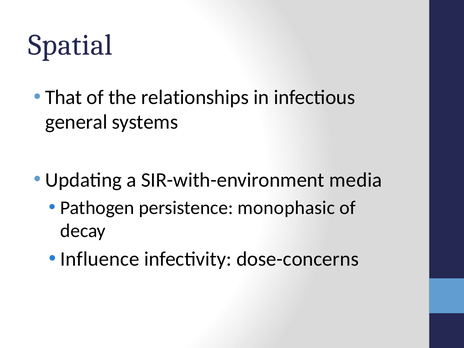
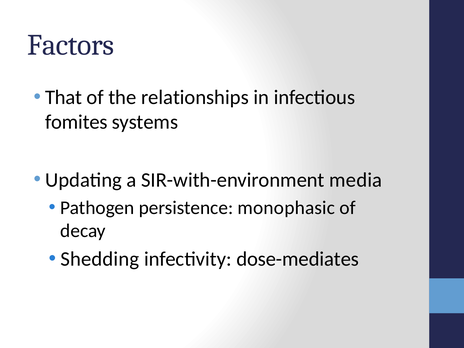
Spatial: Spatial -> Factors
general: general -> fomites
Influence: Influence -> Shedding
dose-concerns: dose-concerns -> dose-mediates
